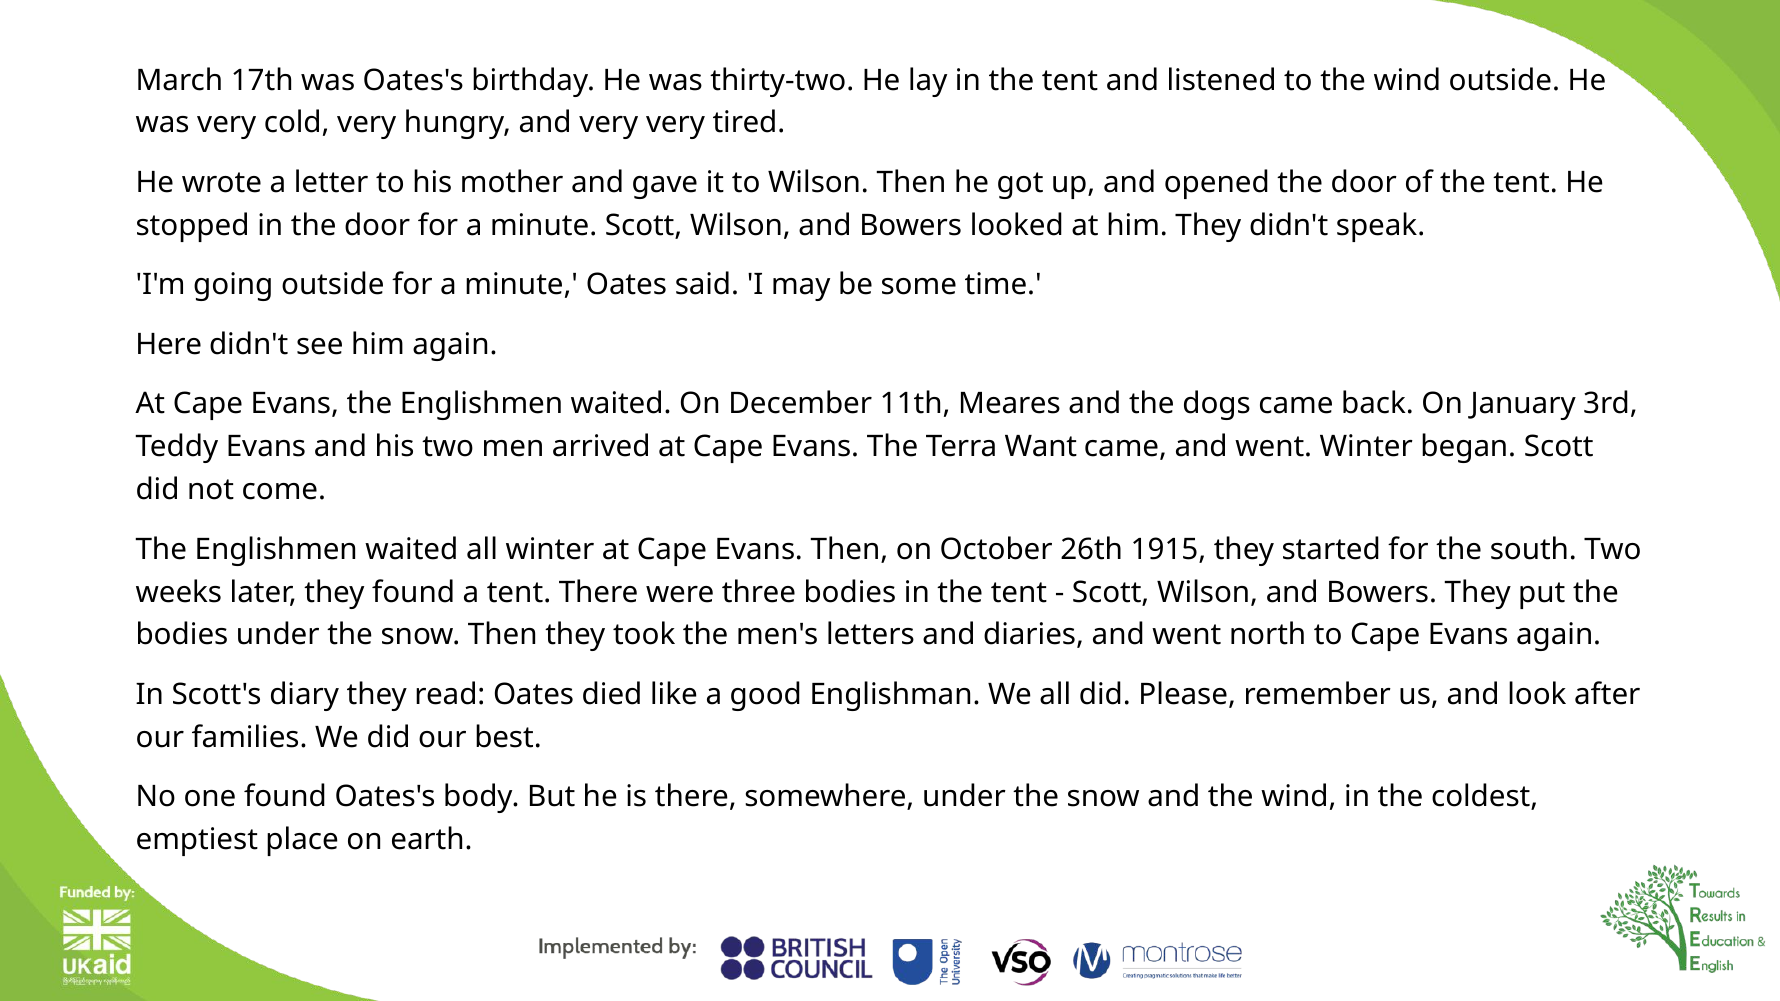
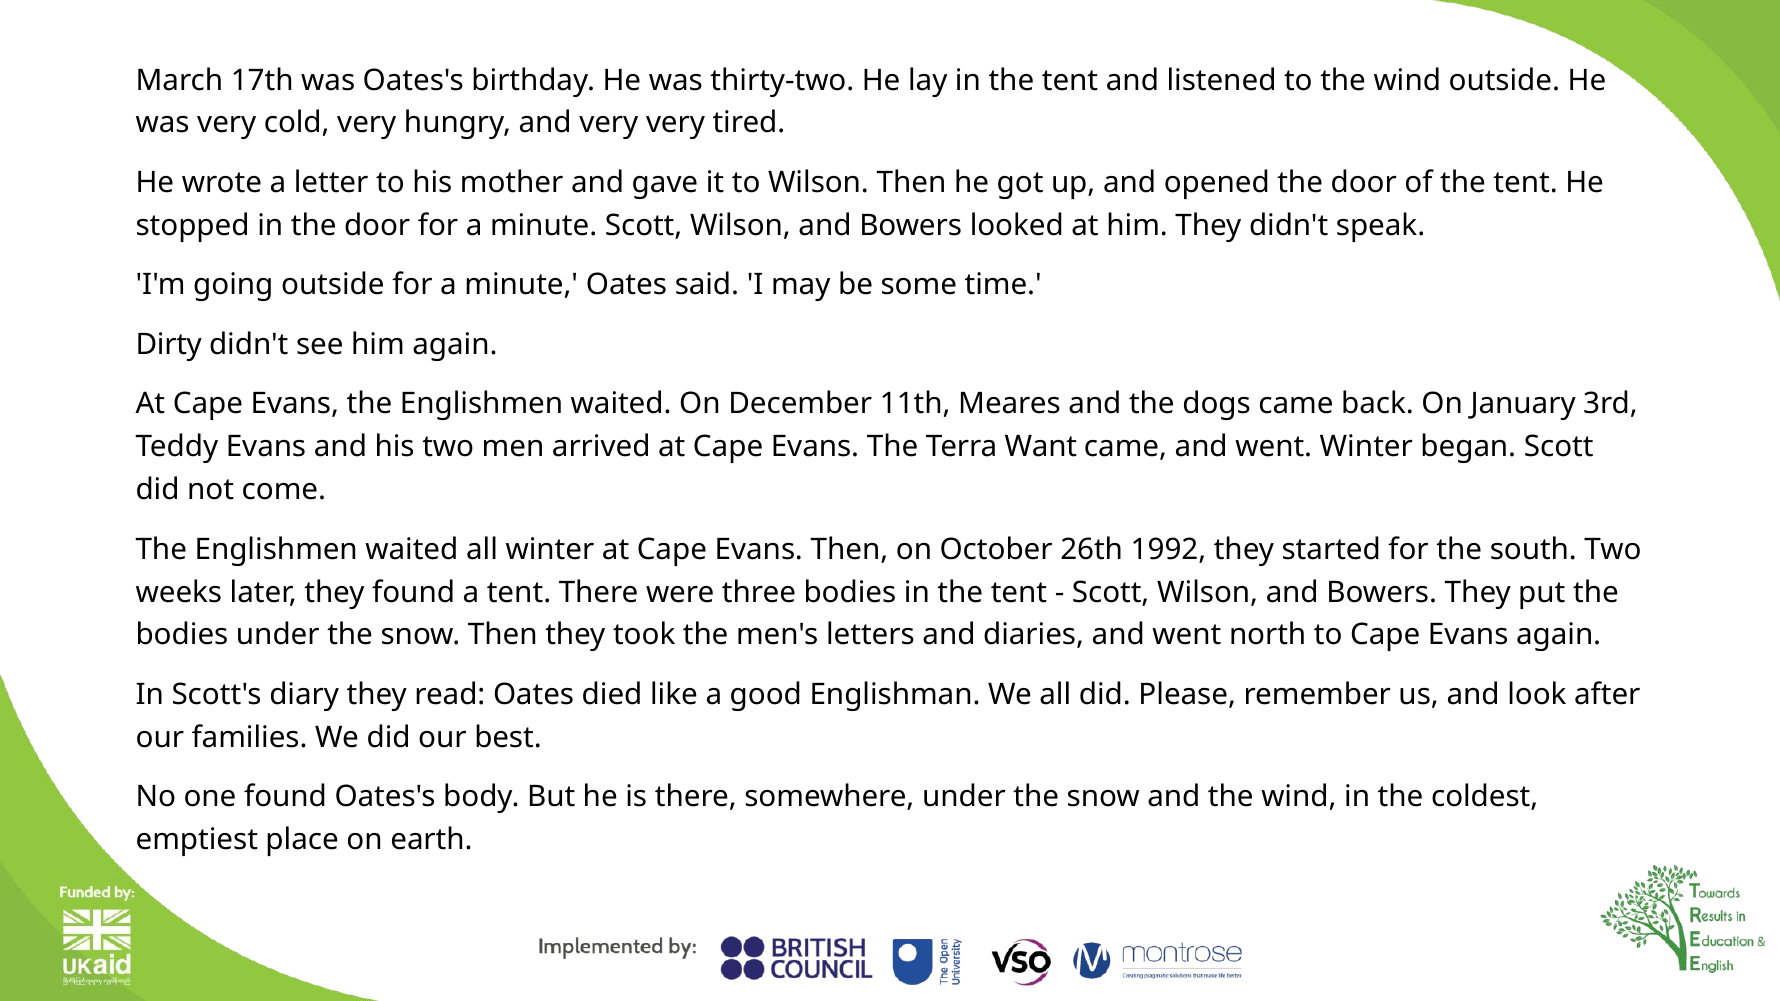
Here: Here -> Dirty
1915: 1915 -> 1992
